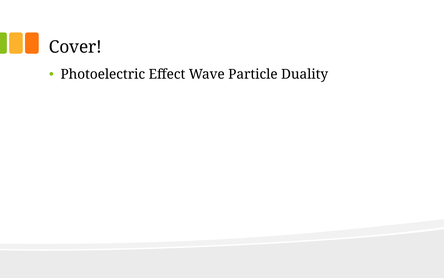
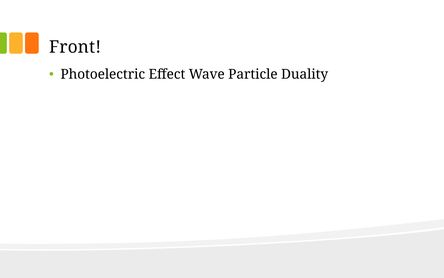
Cover: Cover -> Front
